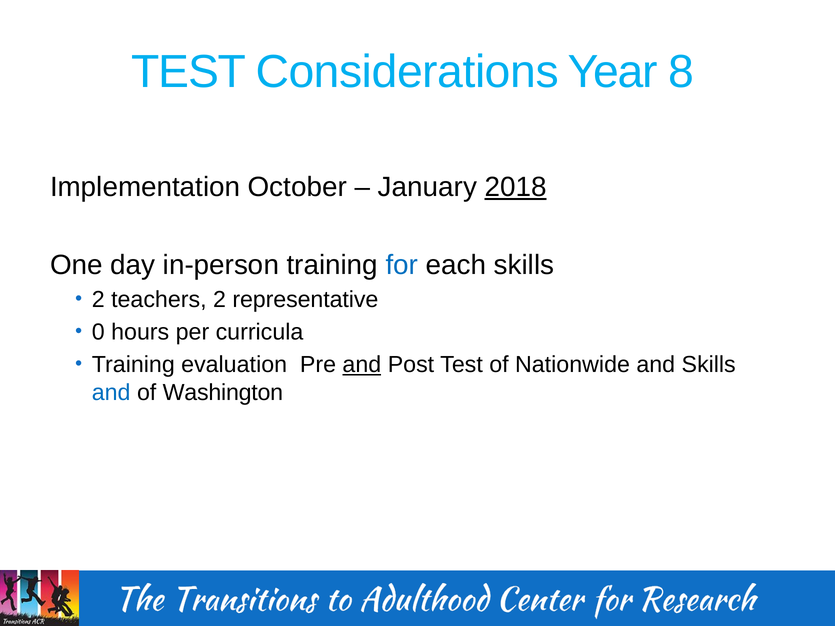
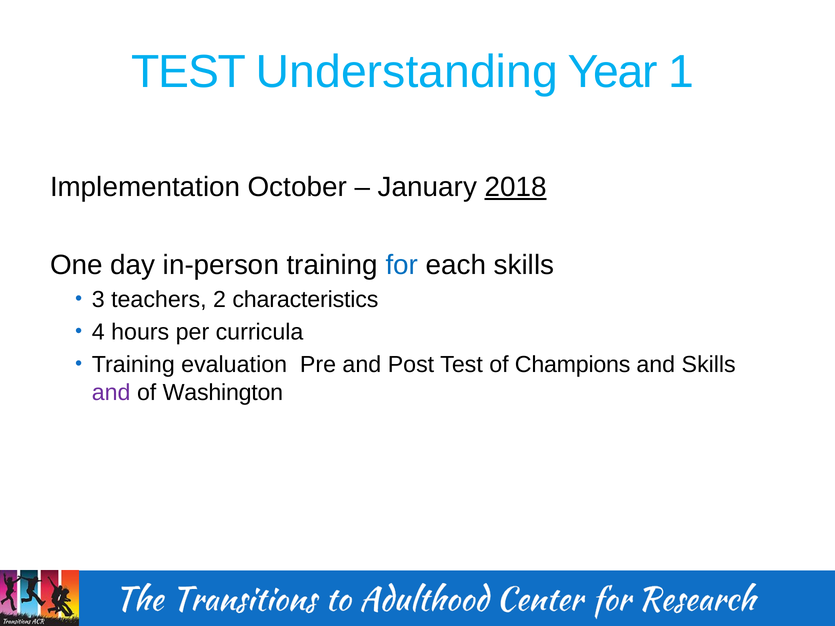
Considerations: Considerations -> Understanding
8: 8 -> 1
2 at (98, 300): 2 -> 3
representative: representative -> characteristics
0: 0 -> 4
and at (362, 365) underline: present -> none
Nationwide: Nationwide -> Champions
and at (111, 393) colour: blue -> purple
